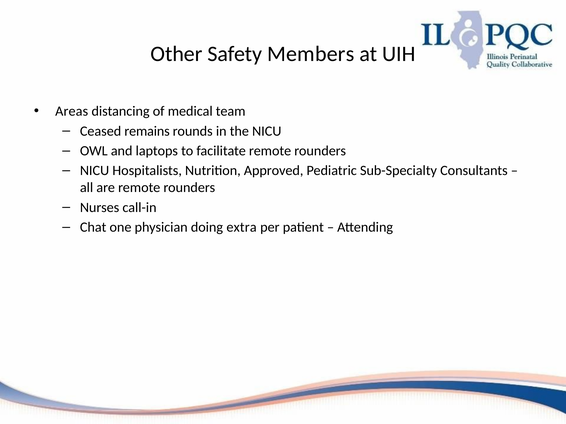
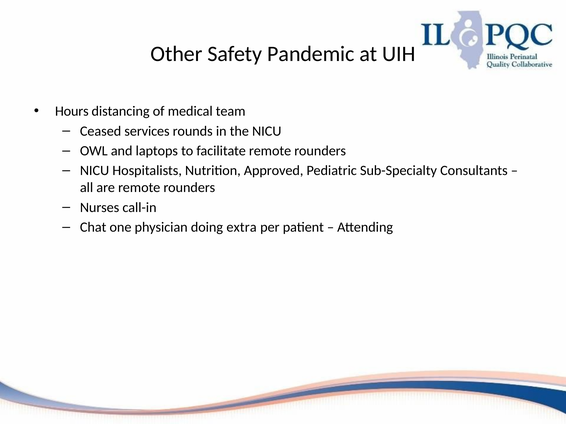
Members: Members -> Pandemic
Areas: Areas -> Hours
remains: remains -> services
